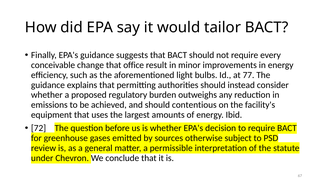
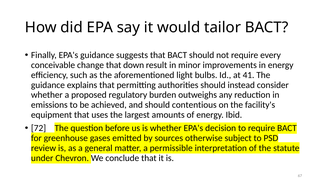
office: office -> down
77: 77 -> 41
